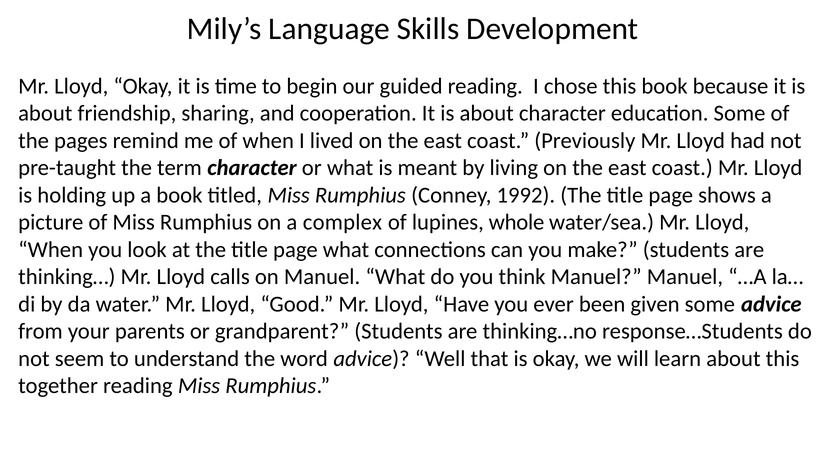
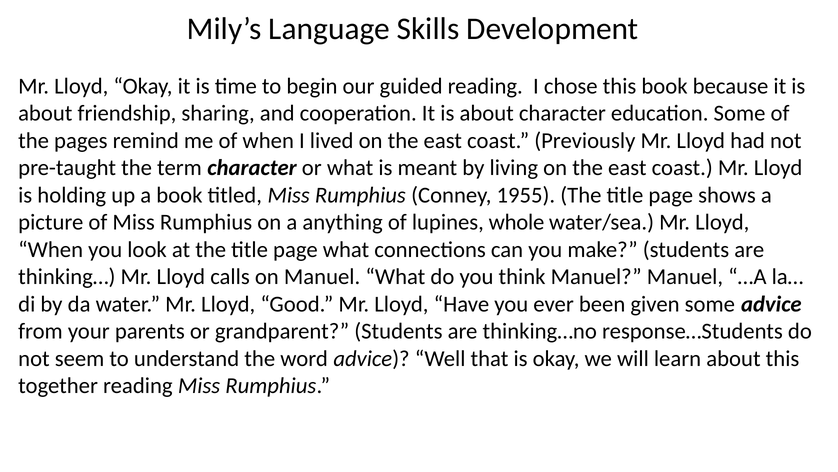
1992: 1992 -> 1955
complex: complex -> anything
